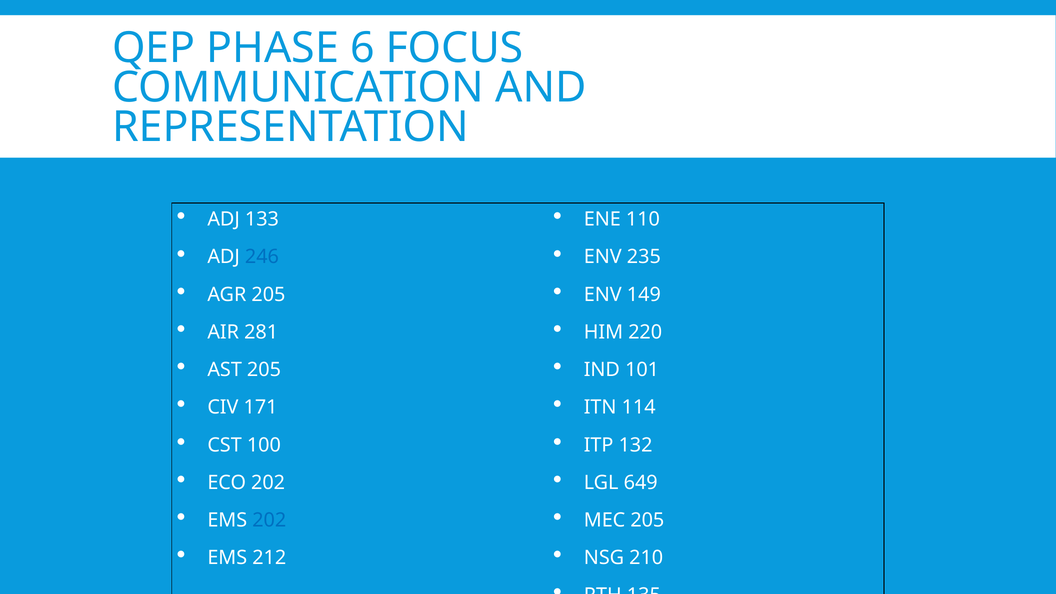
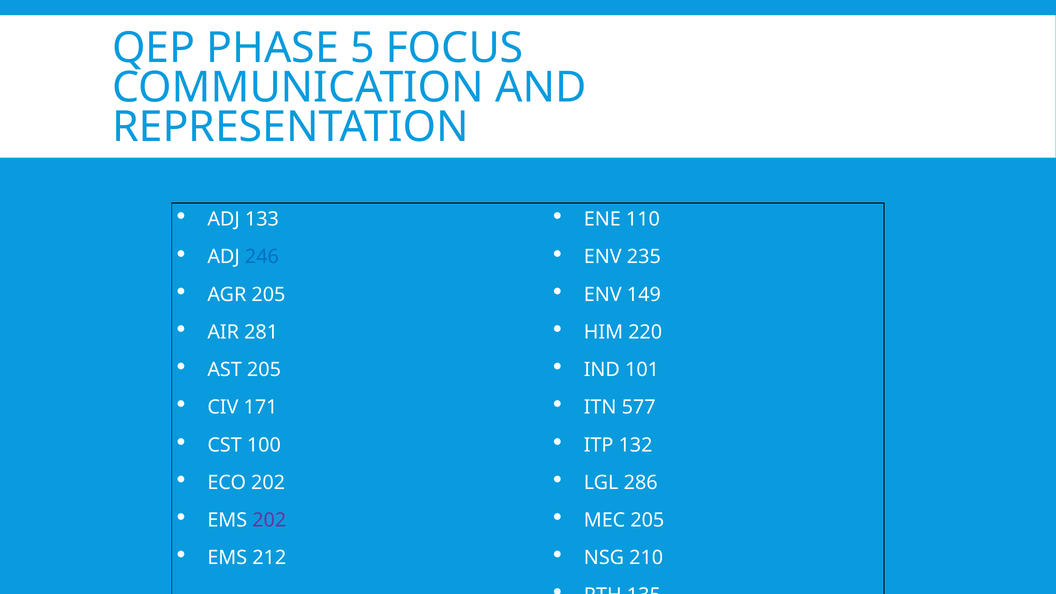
6: 6 -> 5
114: 114 -> 577
649: 649 -> 286
202 at (269, 520) colour: blue -> purple
